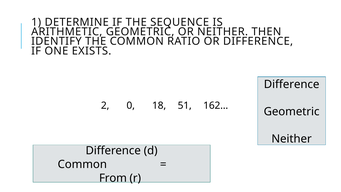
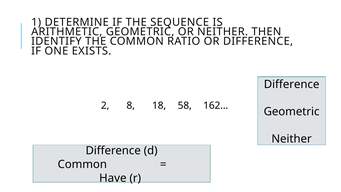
0: 0 -> 8
51: 51 -> 58
From: From -> Have
